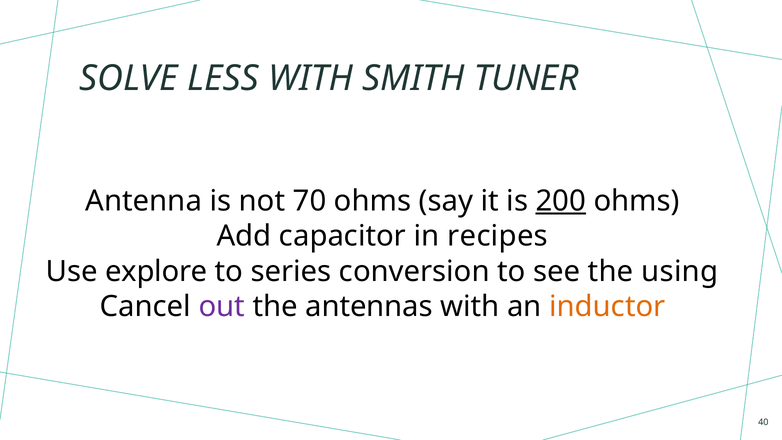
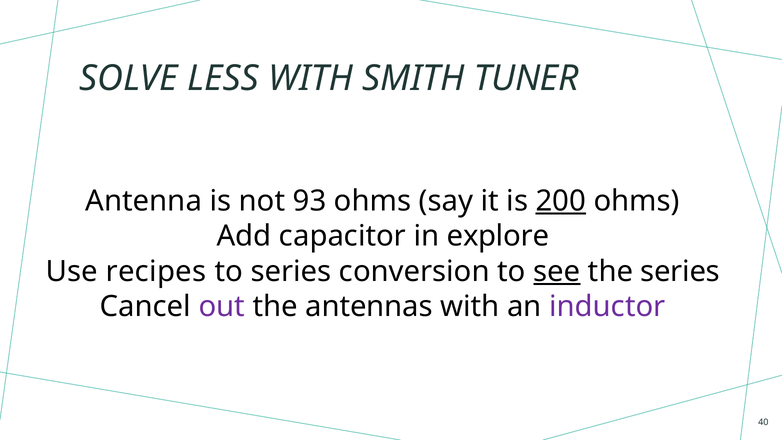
70: 70 -> 93
recipes: recipes -> explore
explore: explore -> recipes
see underline: none -> present
the using: using -> series
inductor colour: orange -> purple
